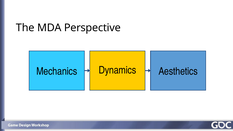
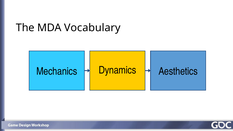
Perspective: Perspective -> Vocabulary
